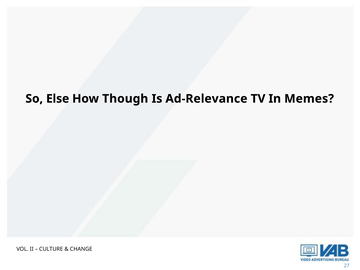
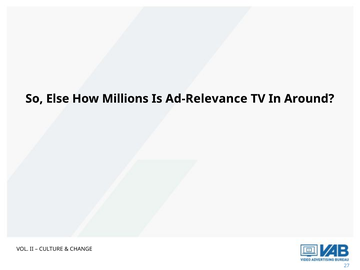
Though: Though -> Millions
Memes: Memes -> Around
